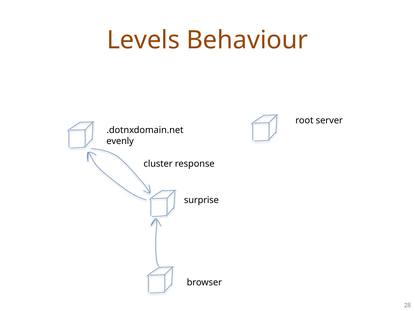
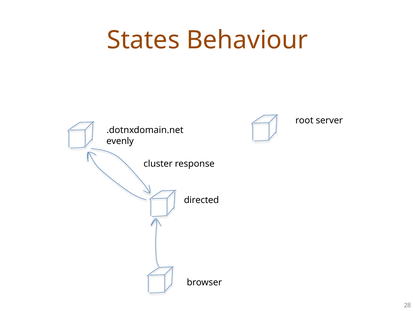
Levels: Levels -> States
surprise: surprise -> directed
